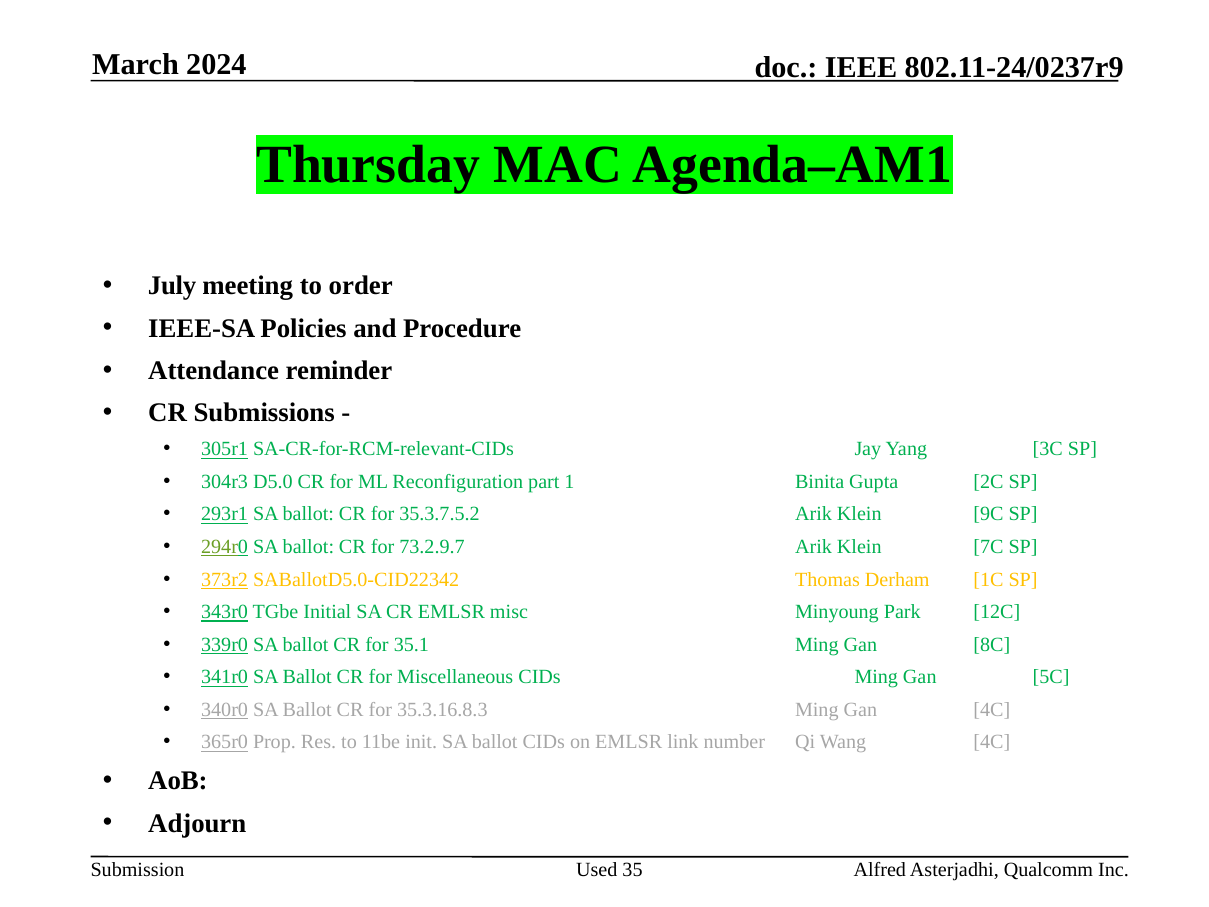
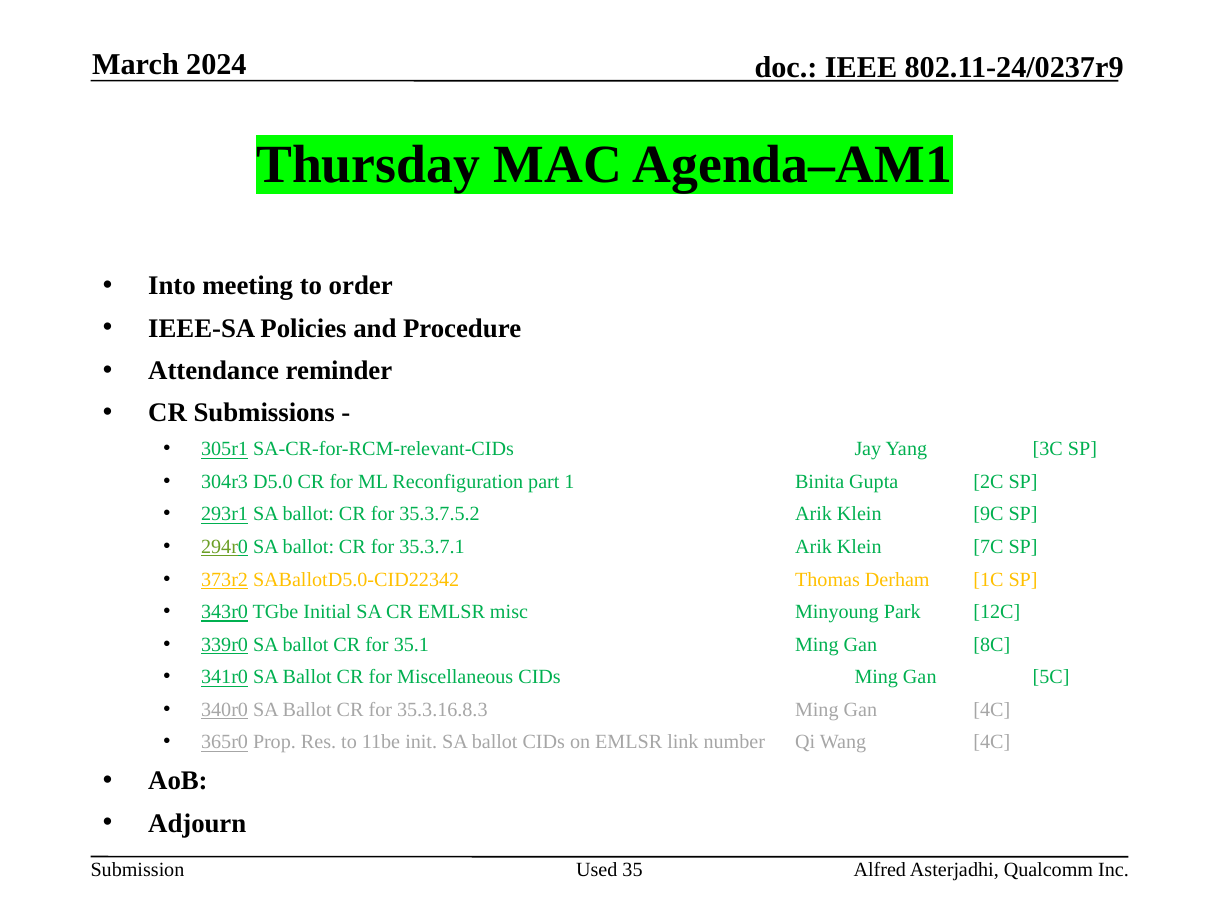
July: July -> Into
73.2.9.7: 73.2.9.7 -> 35.3.7.1
